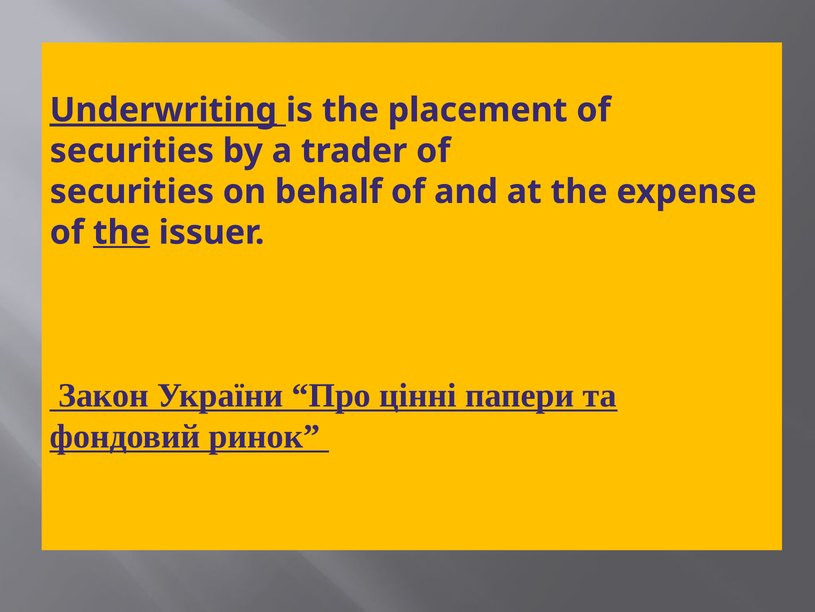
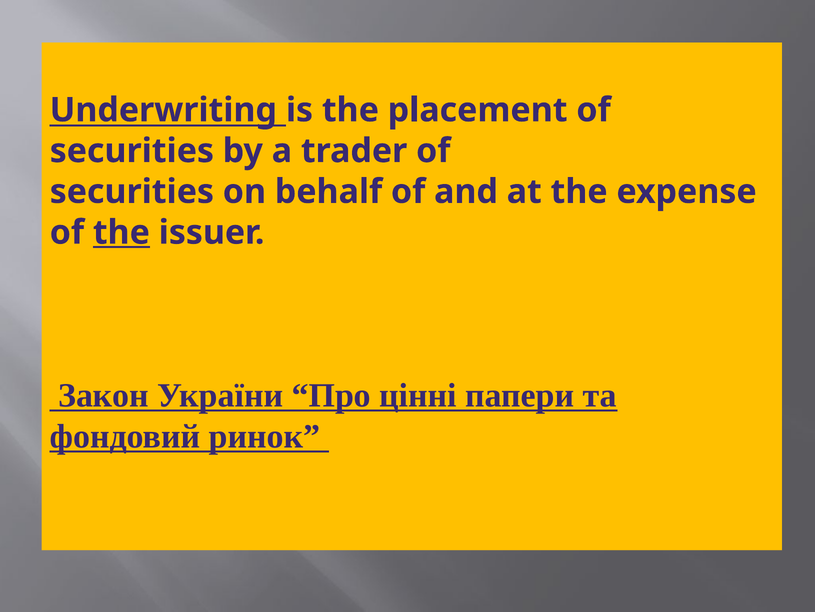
Underwriting underline: present -> none
